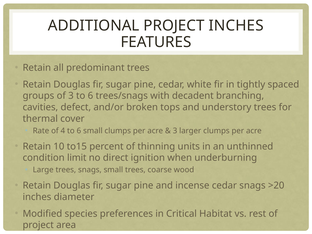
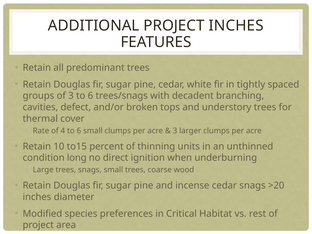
limit: limit -> long
